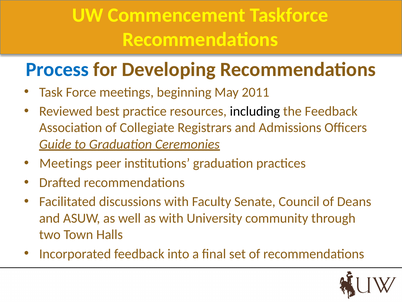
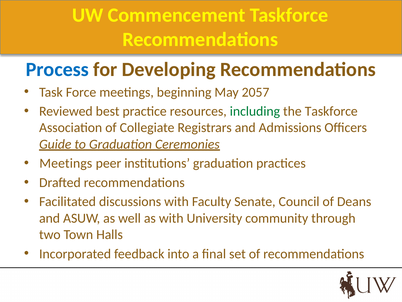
2011: 2011 -> 2057
including colour: black -> green
the Feedback: Feedback -> Taskforce
